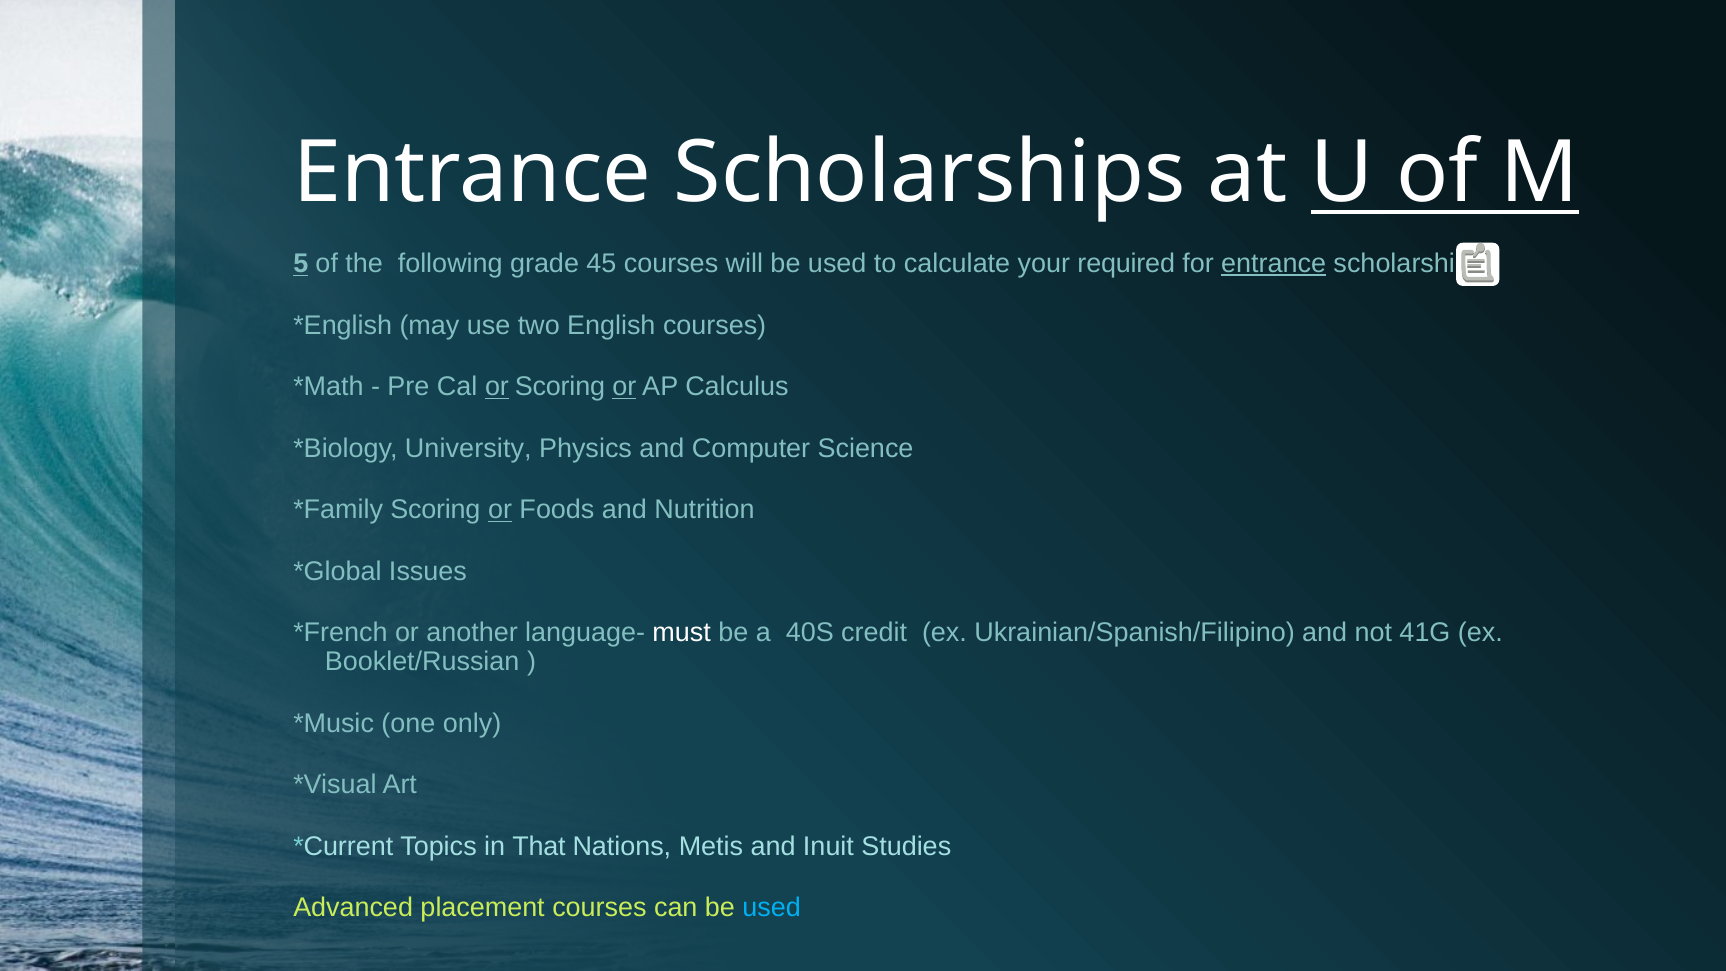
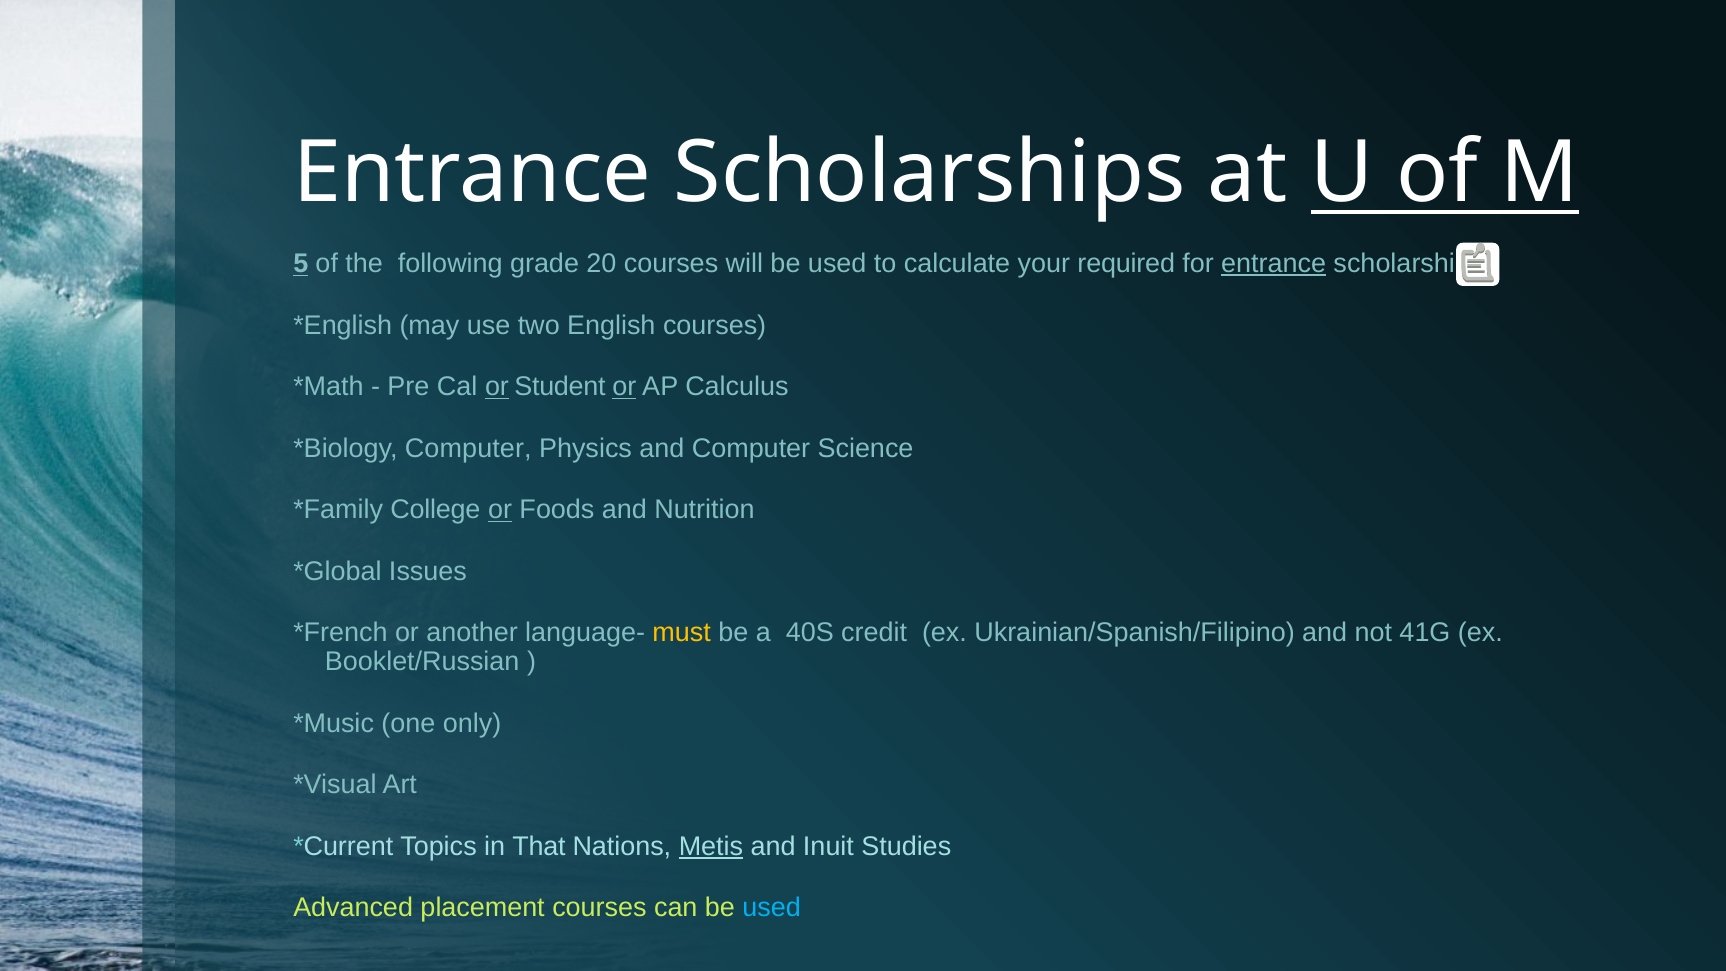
45: 45 -> 20
or Scoring: Scoring -> Student
University at (468, 448): University -> Computer
Scoring at (435, 510): Scoring -> College
must colour: white -> yellow
Metis underline: none -> present
